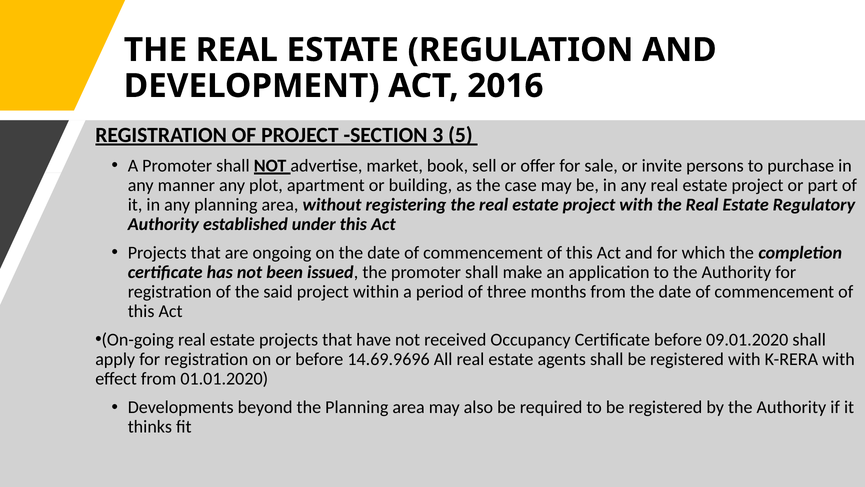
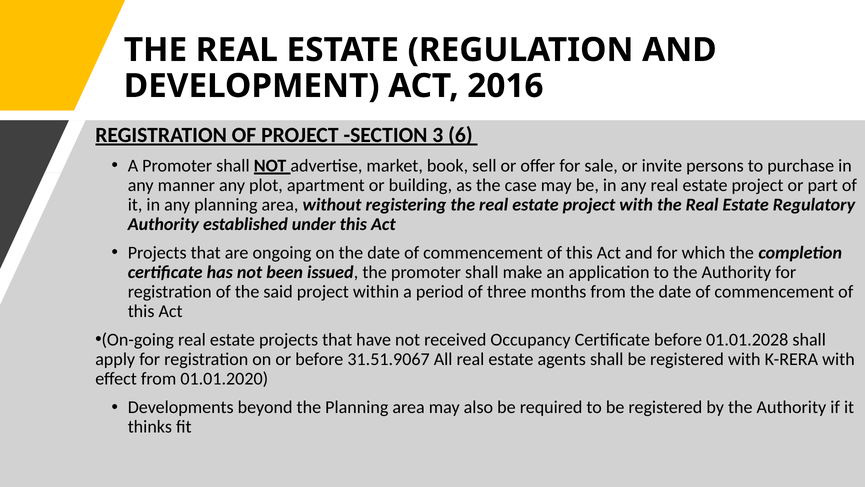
5: 5 -> 6
09.01.2020: 09.01.2020 -> 01.01.2028
14.69.9696: 14.69.9696 -> 31.51.9067
